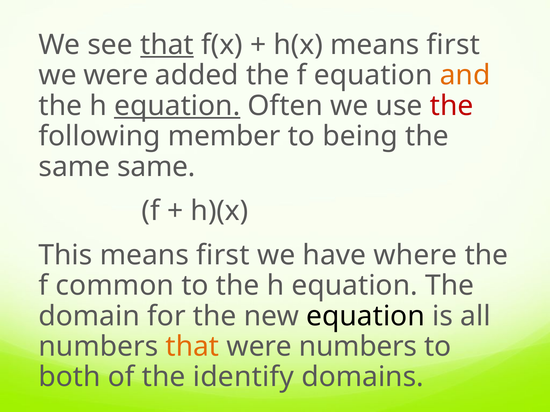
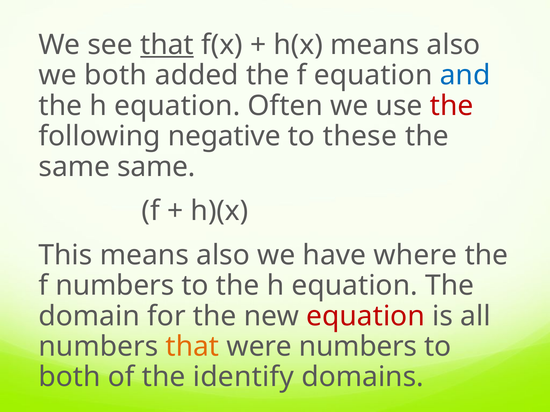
h(x means first: first -> also
we were: were -> both
and colour: orange -> blue
equation at (177, 106) underline: present -> none
member: member -> negative
being: being -> these
This means first: first -> also
f common: common -> numbers
equation at (366, 316) colour: black -> red
